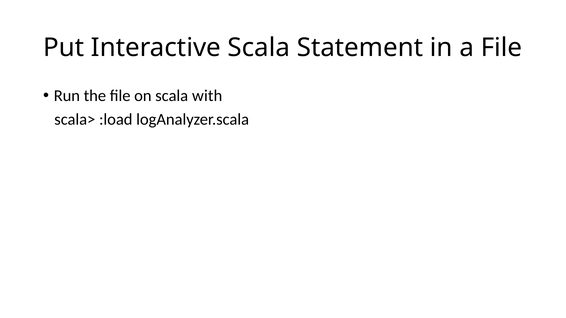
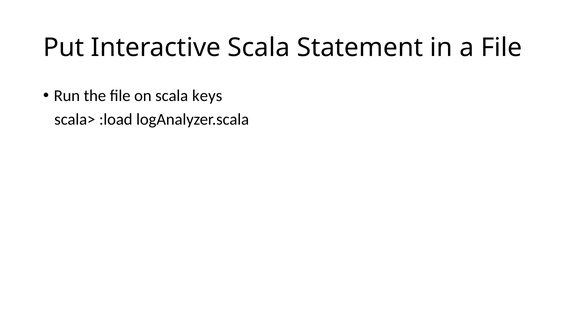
with: with -> keys
